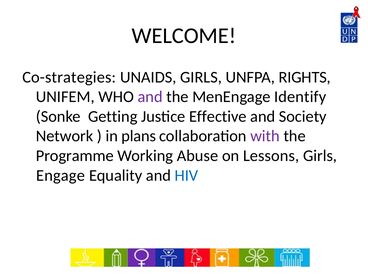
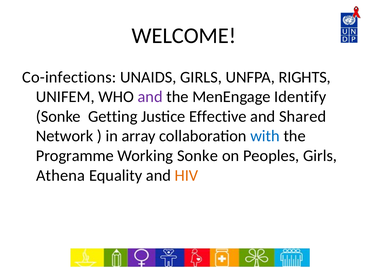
Co-strategies: Co-strategies -> Co-infections
Society: Society -> Shared
plans: plans -> array
with colour: purple -> blue
Working Abuse: Abuse -> Sonke
Lessons: Lessons -> Peoples
Engage: Engage -> Athena
HIV colour: blue -> orange
